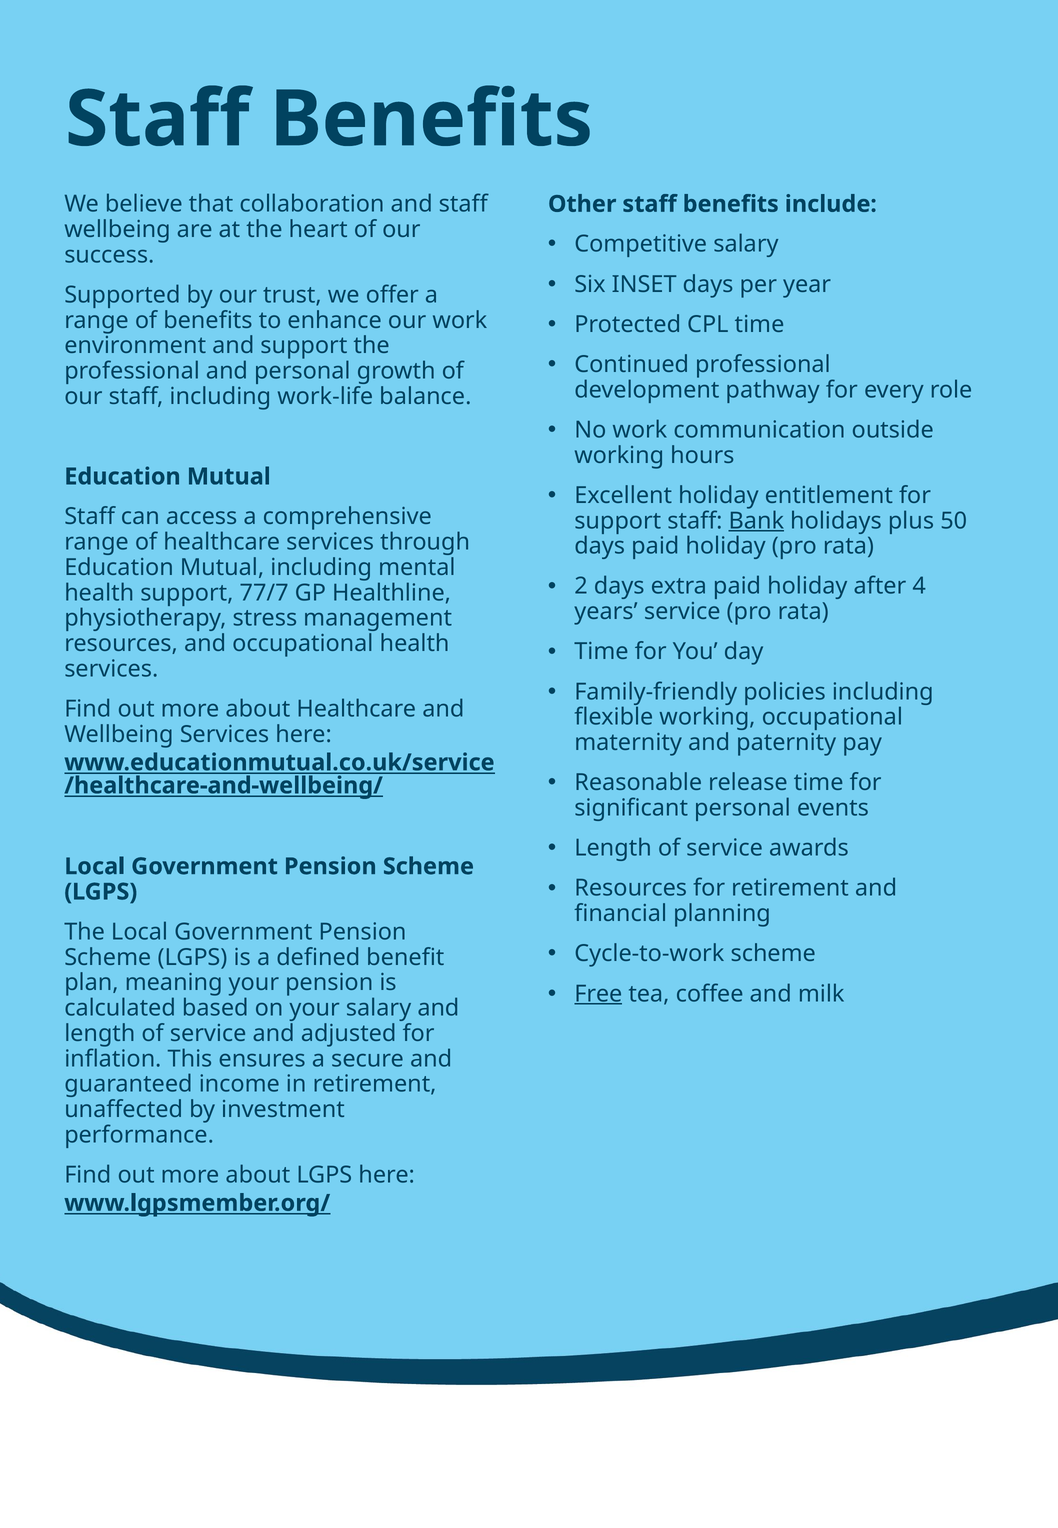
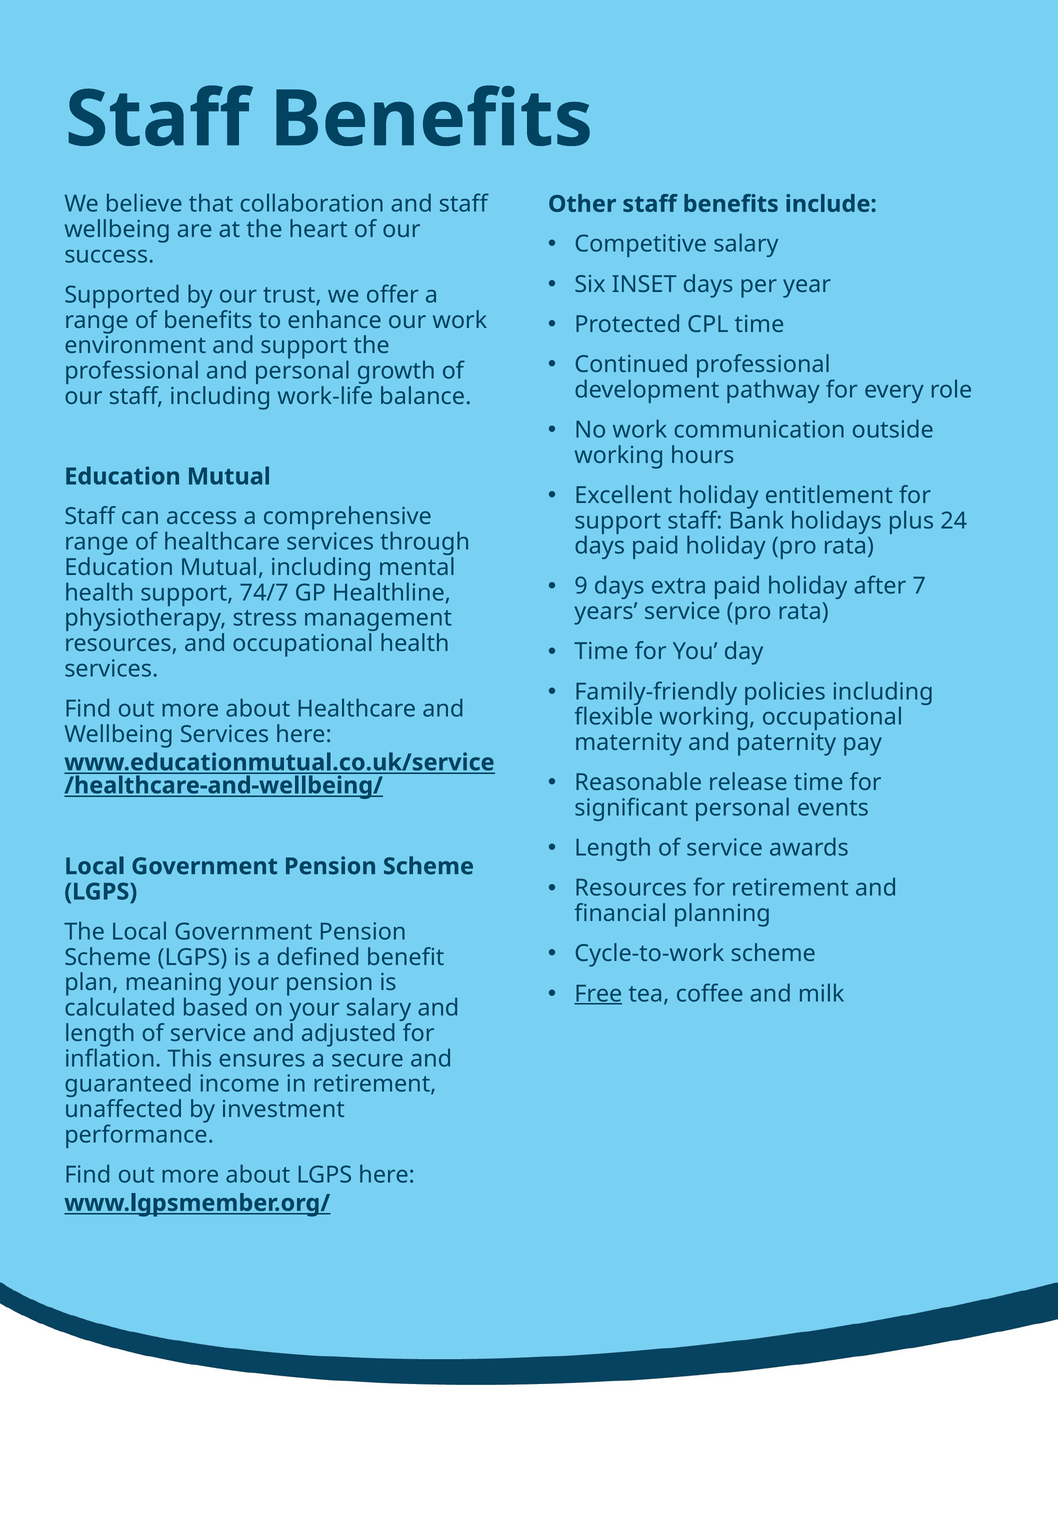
Bank underline: present -> none
50: 50 -> 24
2: 2 -> 9
4: 4 -> 7
77/7: 77/7 -> 74/7
